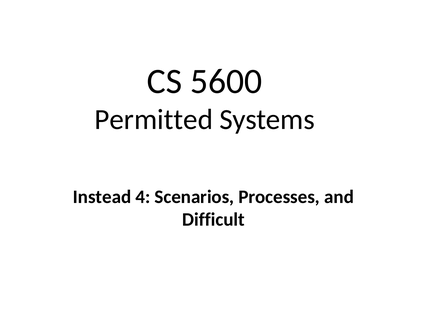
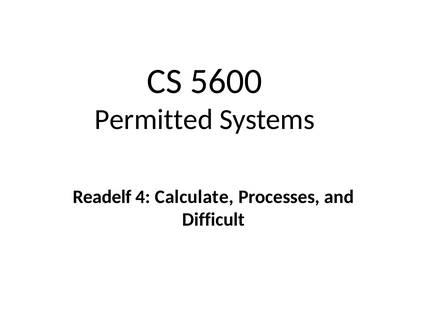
Instead: Instead -> Readelf
Scenarios: Scenarios -> Calculate
